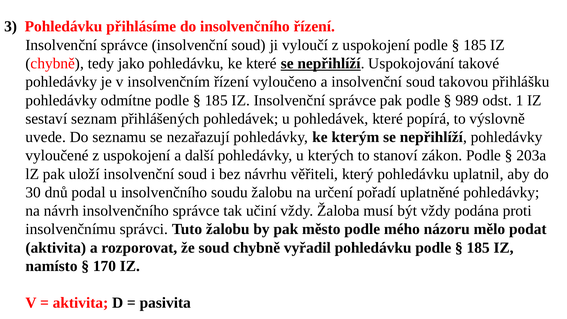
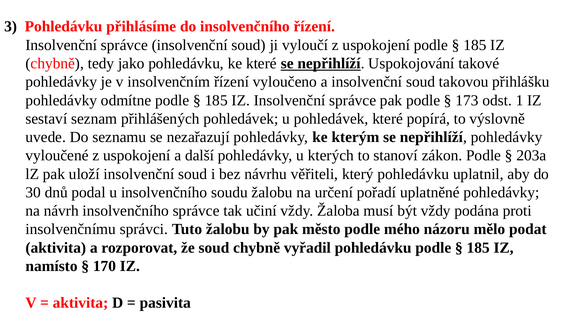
989: 989 -> 173
